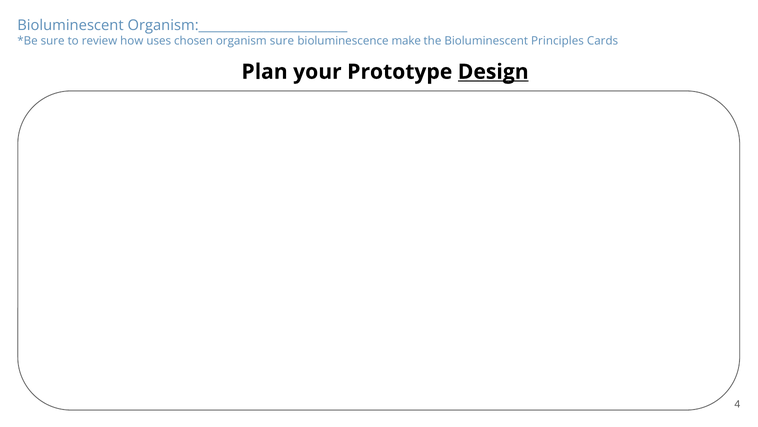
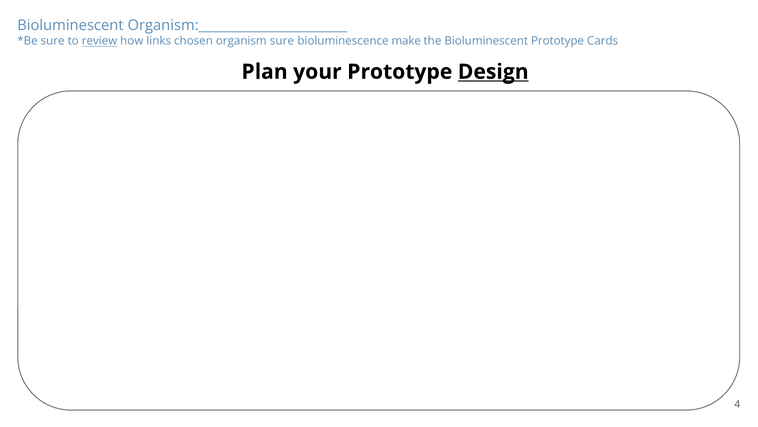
review underline: none -> present
uses: uses -> links
Bioluminescent Principles: Principles -> Prototype
